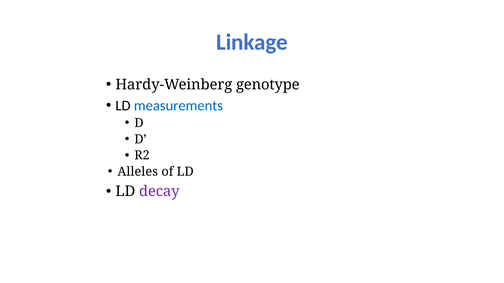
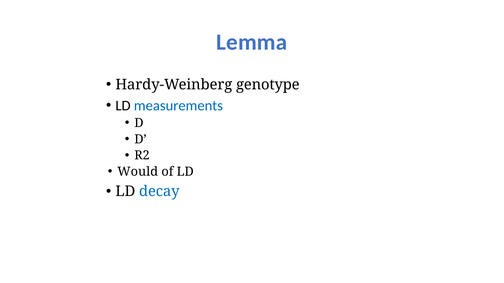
Linkage: Linkage -> Lemma
Alleles: Alleles -> Would
decay colour: purple -> blue
